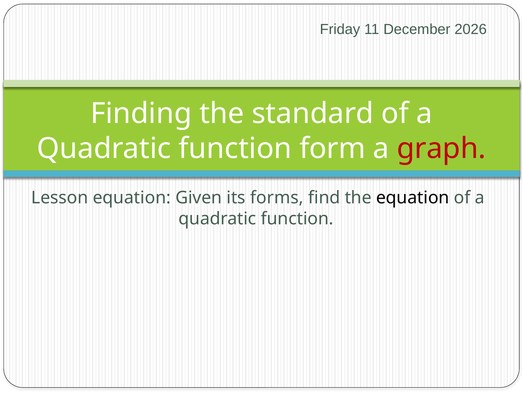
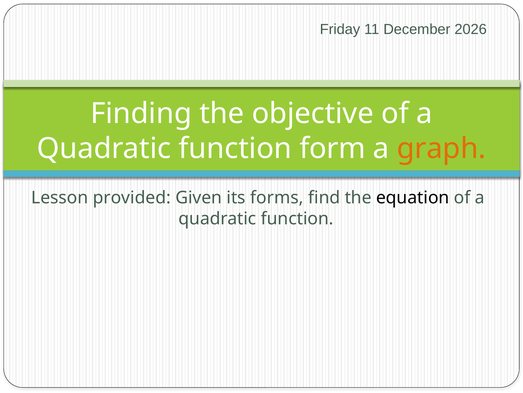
standard: standard -> objective
graph colour: red -> orange
Lesson equation: equation -> provided
